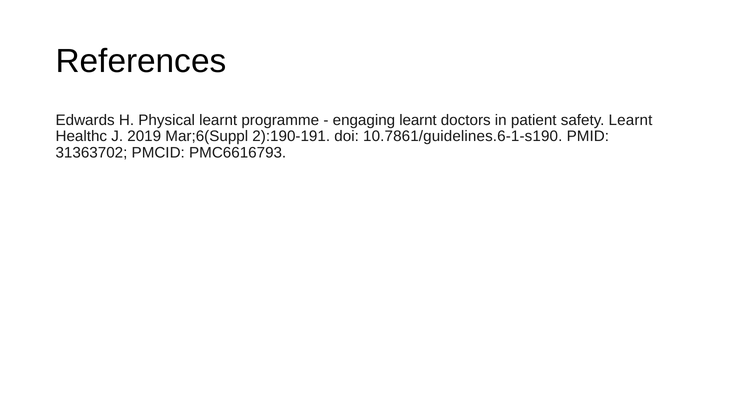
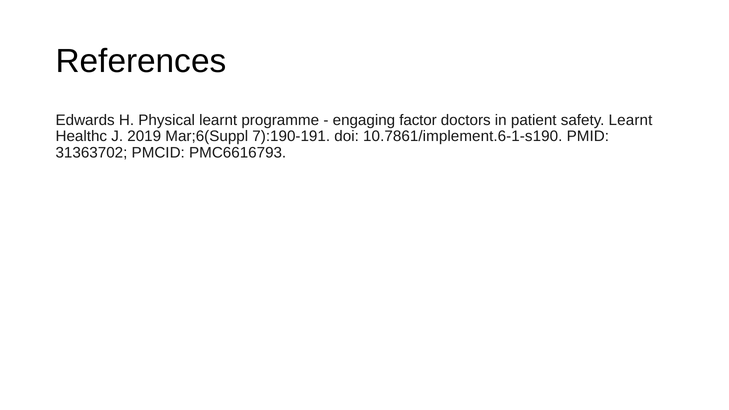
engaging learnt: learnt -> factor
2):190-191: 2):190-191 -> 7):190-191
10.7861/guidelines.6-1-s190: 10.7861/guidelines.6-1-s190 -> 10.7861/implement.6-1-s190
